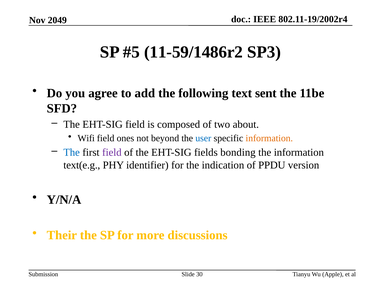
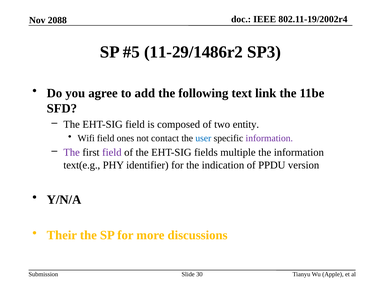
2049: 2049 -> 2088
11-59/1486r2: 11-59/1486r2 -> 11-29/1486r2
sent: sent -> link
about: about -> entity
beyond: beyond -> contact
information at (269, 138) colour: orange -> purple
The at (72, 152) colour: blue -> purple
bonding: bonding -> multiple
